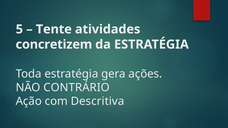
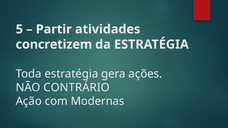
Tente: Tente -> Partir
Descritiva: Descritiva -> Modernas
